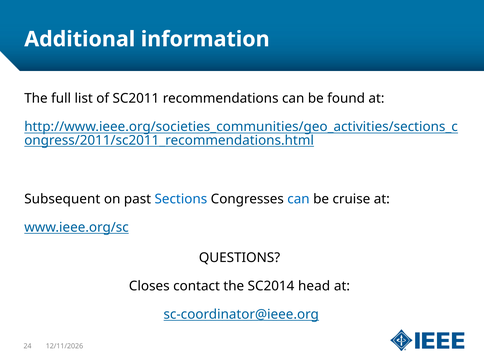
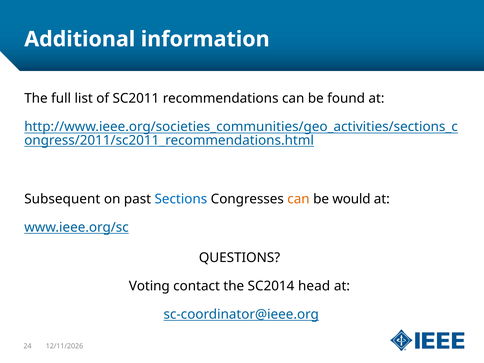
can at (298, 199) colour: blue -> orange
cruise: cruise -> would
Closes: Closes -> Voting
